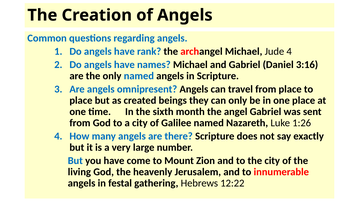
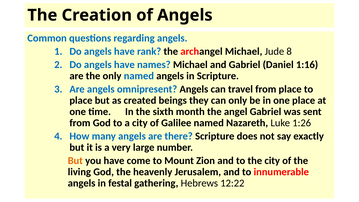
Jude 4: 4 -> 8
3:16: 3:16 -> 1:16
But at (75, 160) colour: blue -> orange
